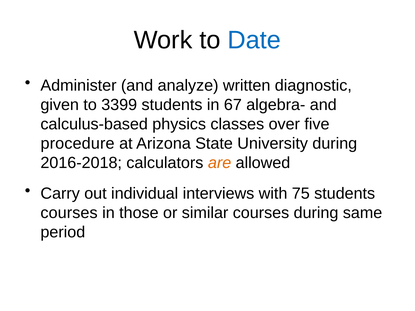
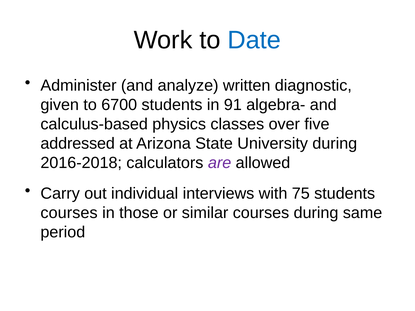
3399: 3399 -> 6700
67: 67 -> 91
procedure: procedure -> addressed
are colour: orange -> purple
